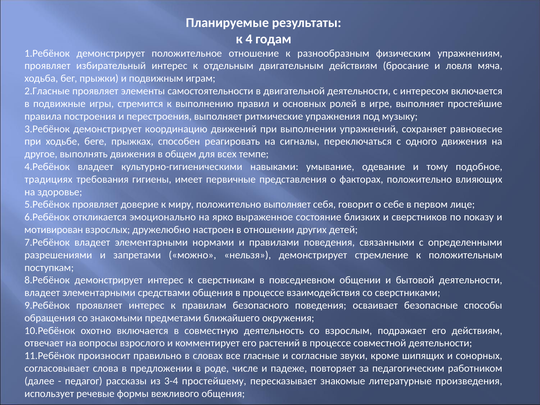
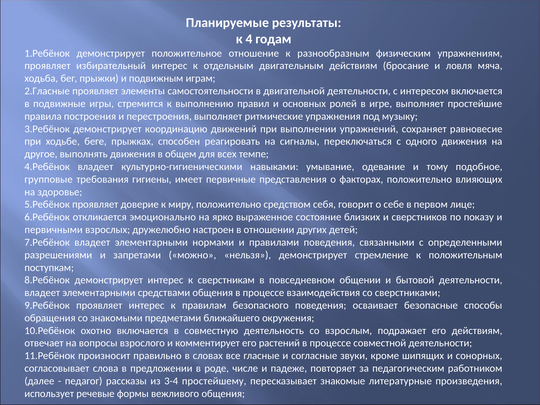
традициях: традициях -> групповые
положительно выполняет: выполняет -> средством
мотивирован: мотивирован -> первичными
